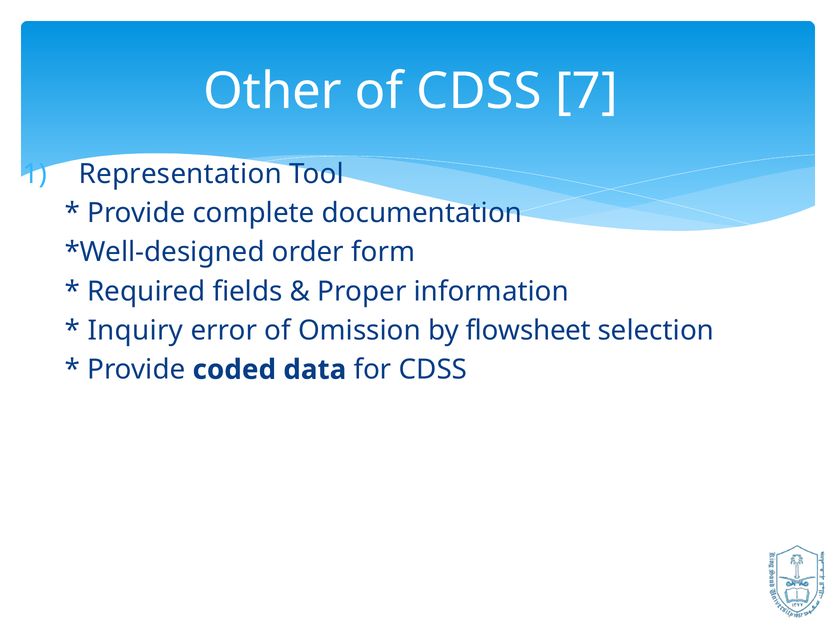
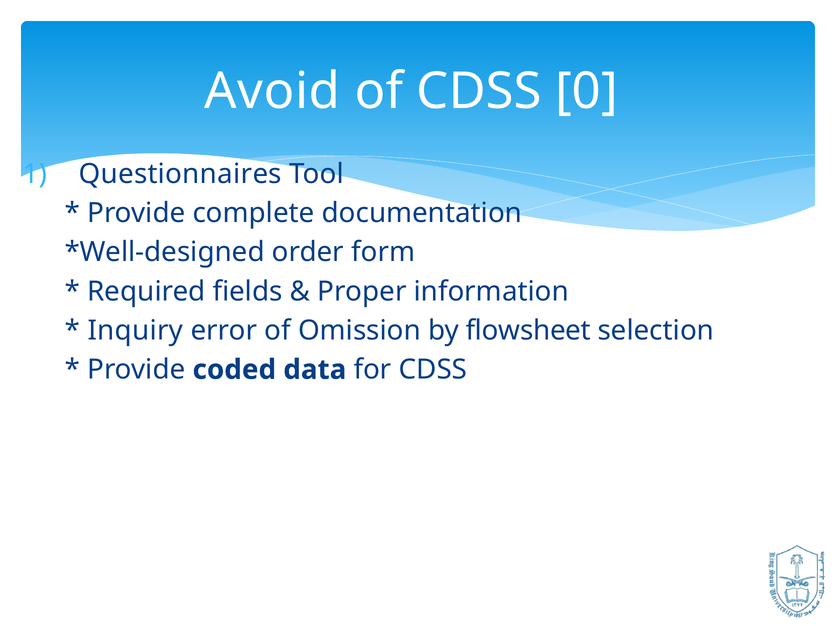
Other: Other -> Avoid
7: 7 -> 0
Representation: Representation -> Questionnaires
